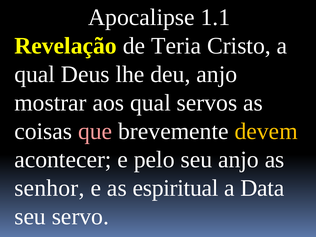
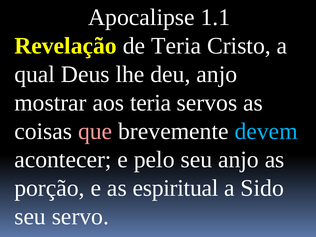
aos qual: qual -> teria
devem colour: yellow -> light blue
senhor: senhor -> porção
Data: Data -> Sido
